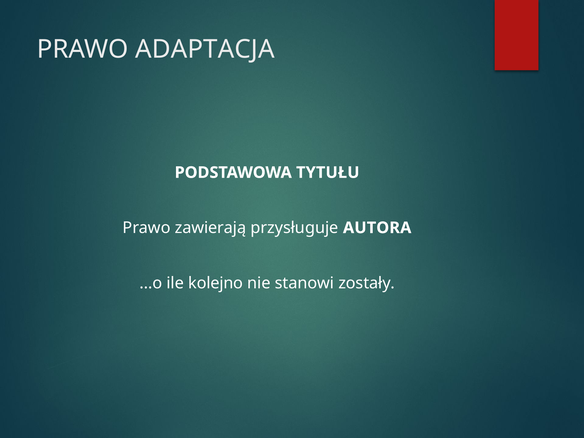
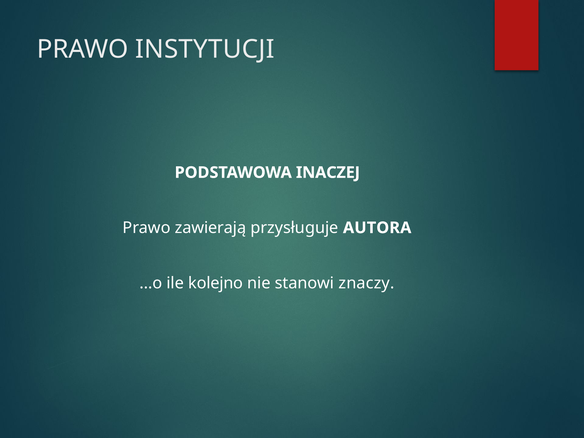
ADAPTACJA: ADAPTACJA -> INSTYTUCJI
TYTUŁU: TYTUŁU -> INACZEJ
zostały: zostały -> znaczy
